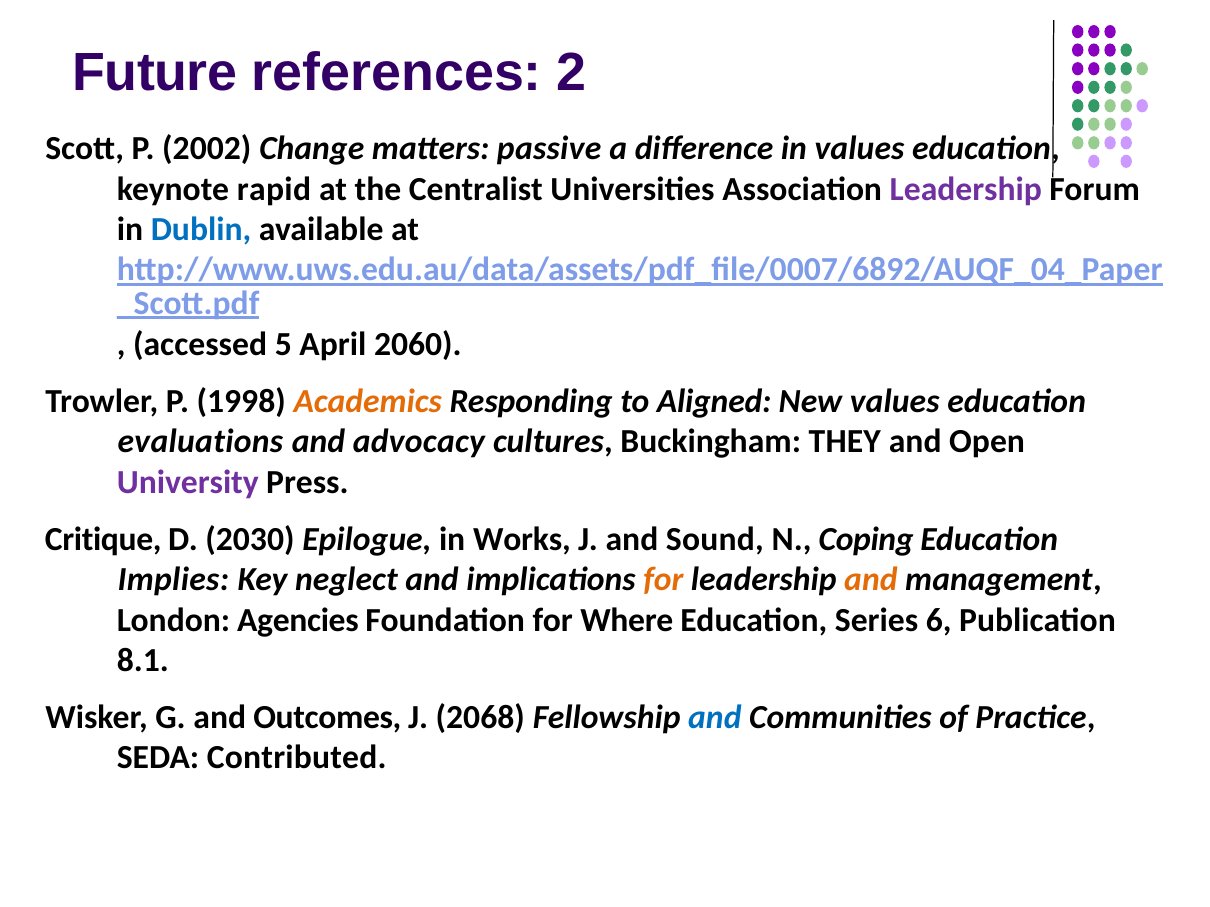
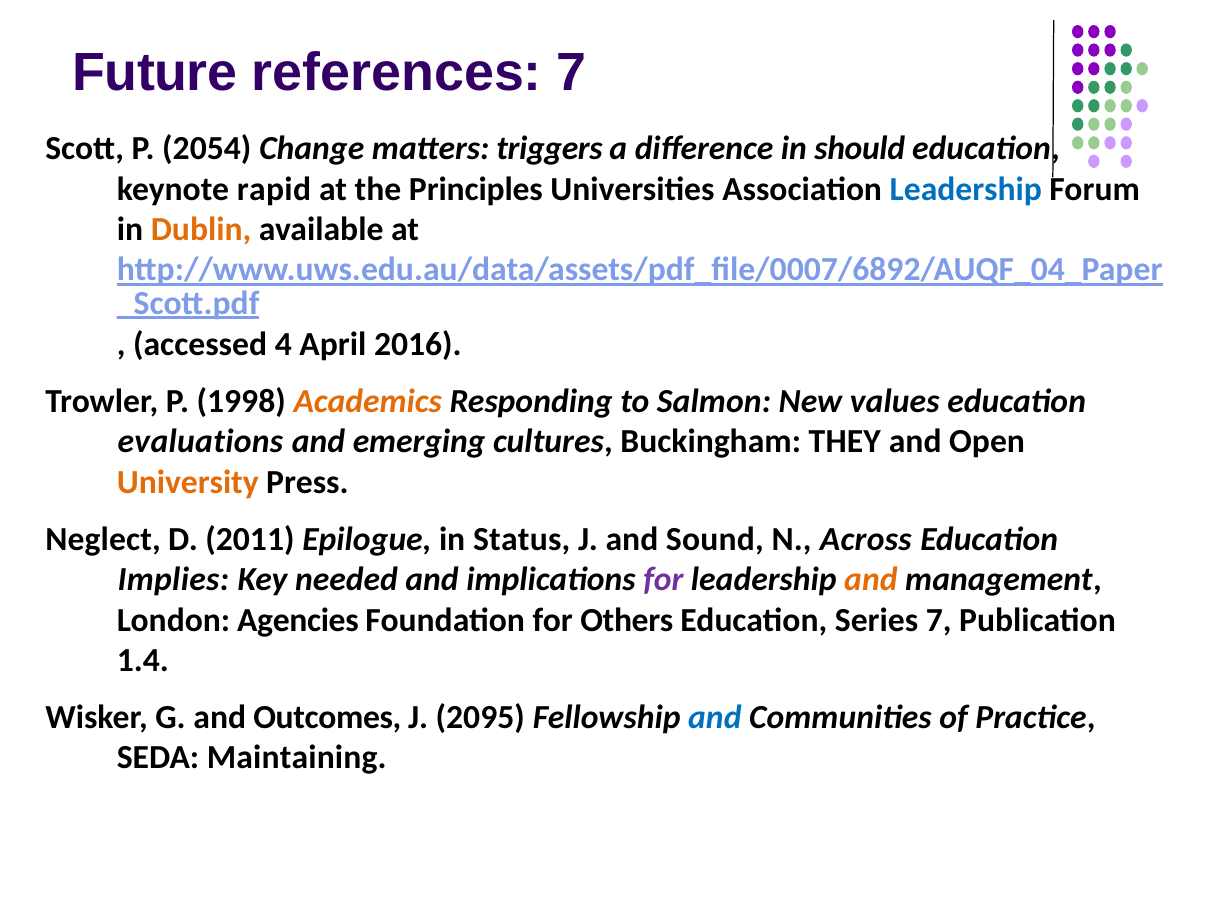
references 2: 2 -> 7
2002: 2002 -> 2054
passive: passive -> triggers
in values: values -> should
Centralist: Centralist -> Principles
Leadership at (966, 189) colour: purple -> blue
Dublin colour: blue -> orange
5: 5 -> 4
2060: 2060 -> 2016
Aligned: Aligned -> Salmon
advocacy: advocacy -> emerging
University colour: purple -> orange
Critique: Critique -> Neglect
2030: 2030 -> 2011
Works: Works -> Status
Coping: Coping -> Across
neglect: neglect -> needed
for at (663, 580) colour: orange -> purple
Where: Where -> Others
Series 6: 6 -> 7
8.1: 8.1 -> 1.4
2068: 2068 -> 2095
Contributed: Contributed -> Maintaining
